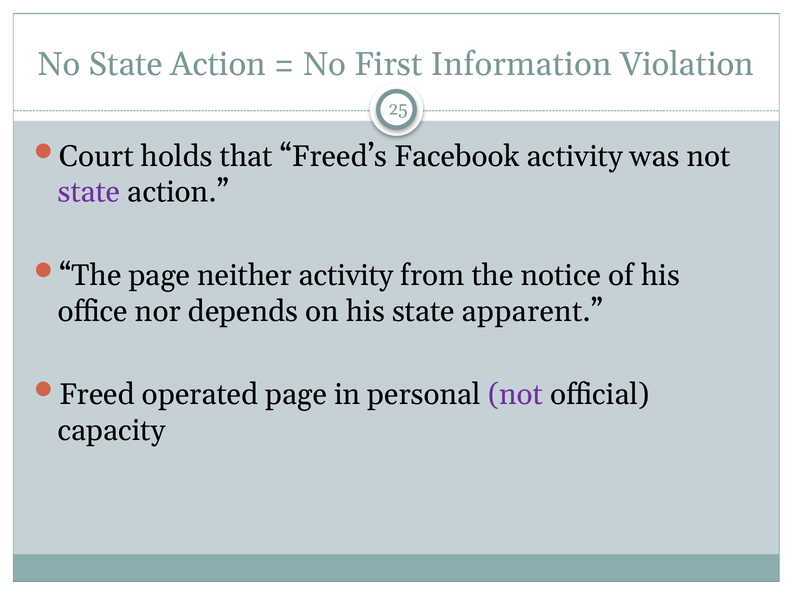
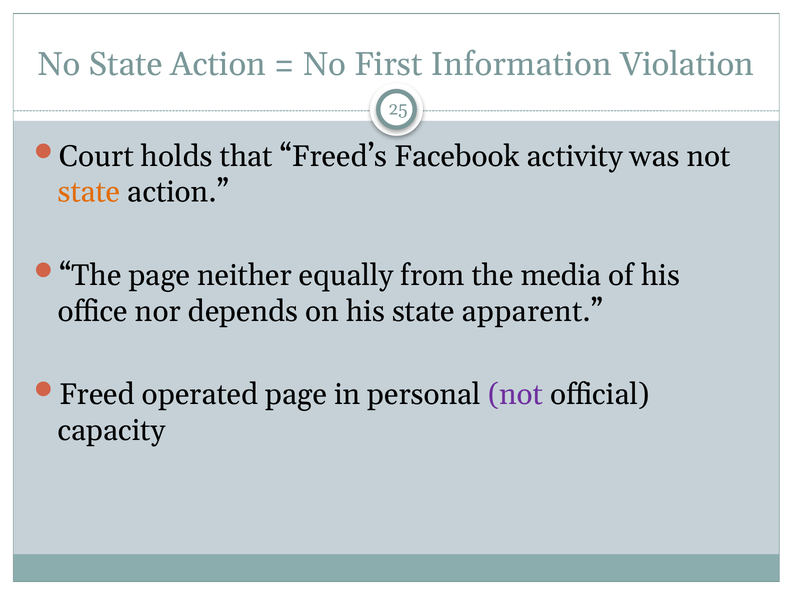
state at (89, 192) colour: purple -> orange
neither activity: activity -> equally
notice: notice -> media
